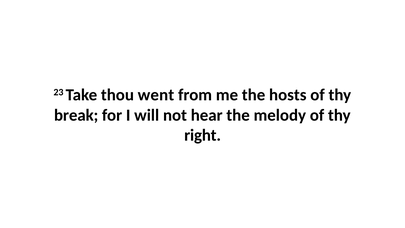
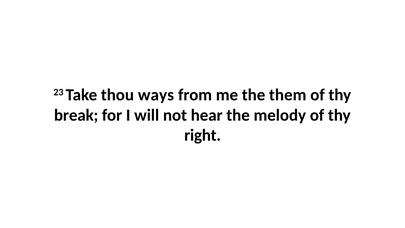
went: went -> ways
hosts: hosts -> them
